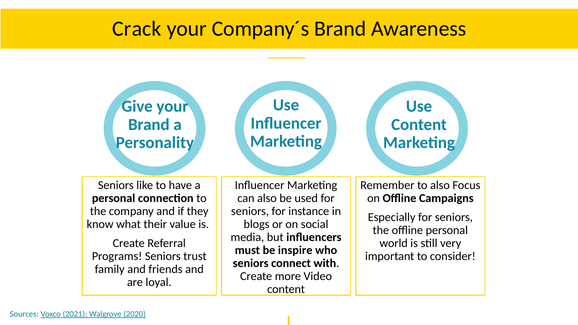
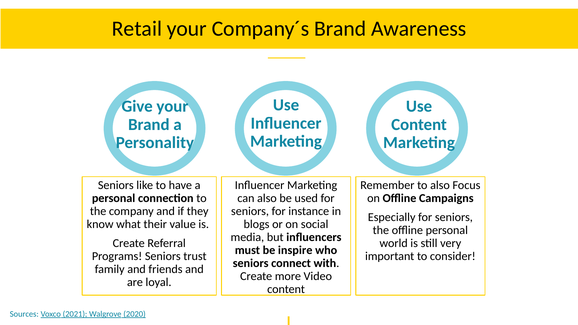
Crack: Crack -> Retail
